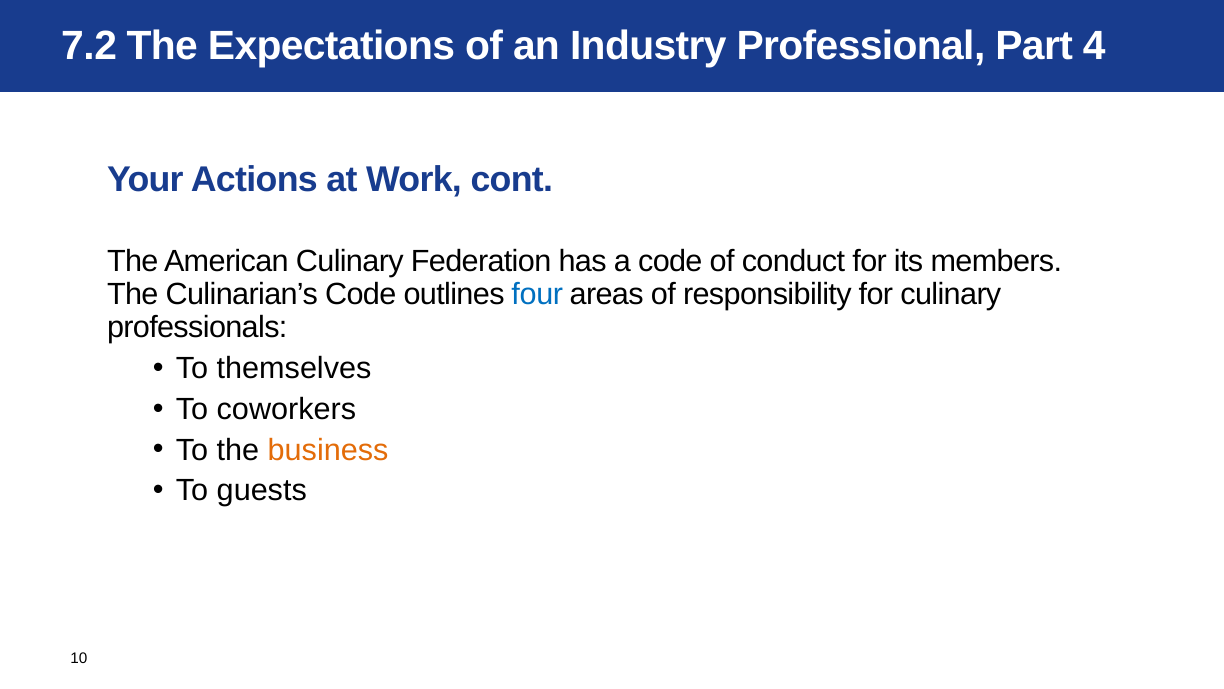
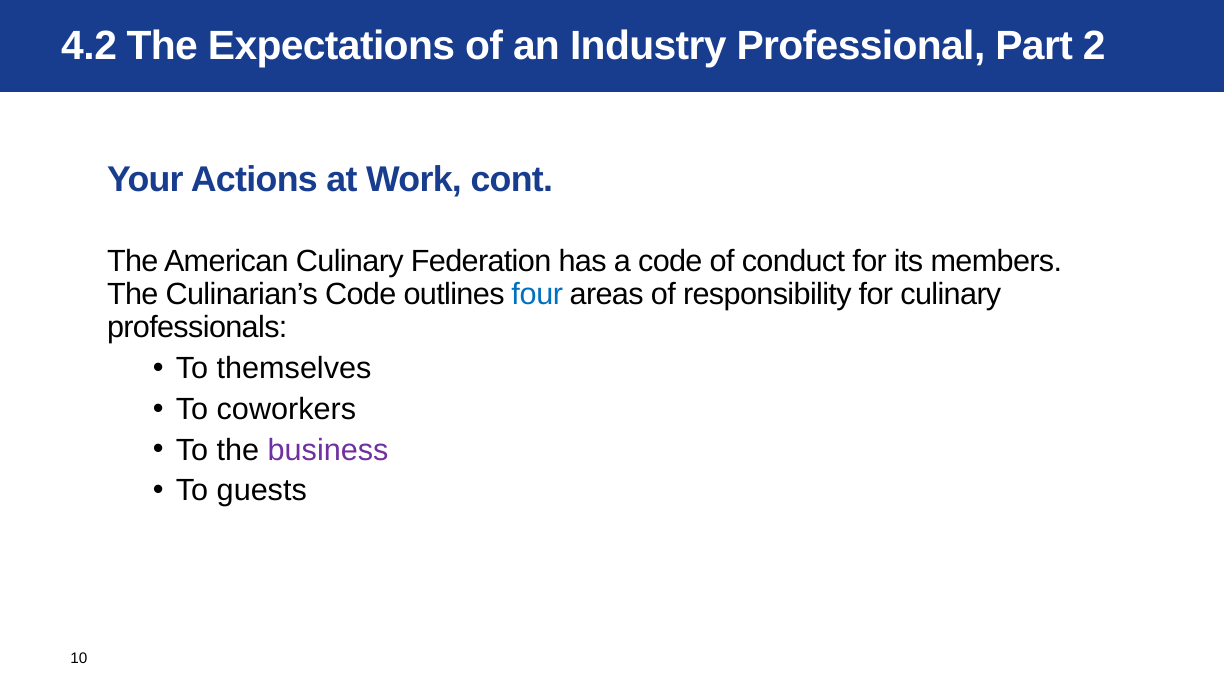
7.2: 7.2 -> 4.2
4: 4 -> 2
business colour: orange -> purple
